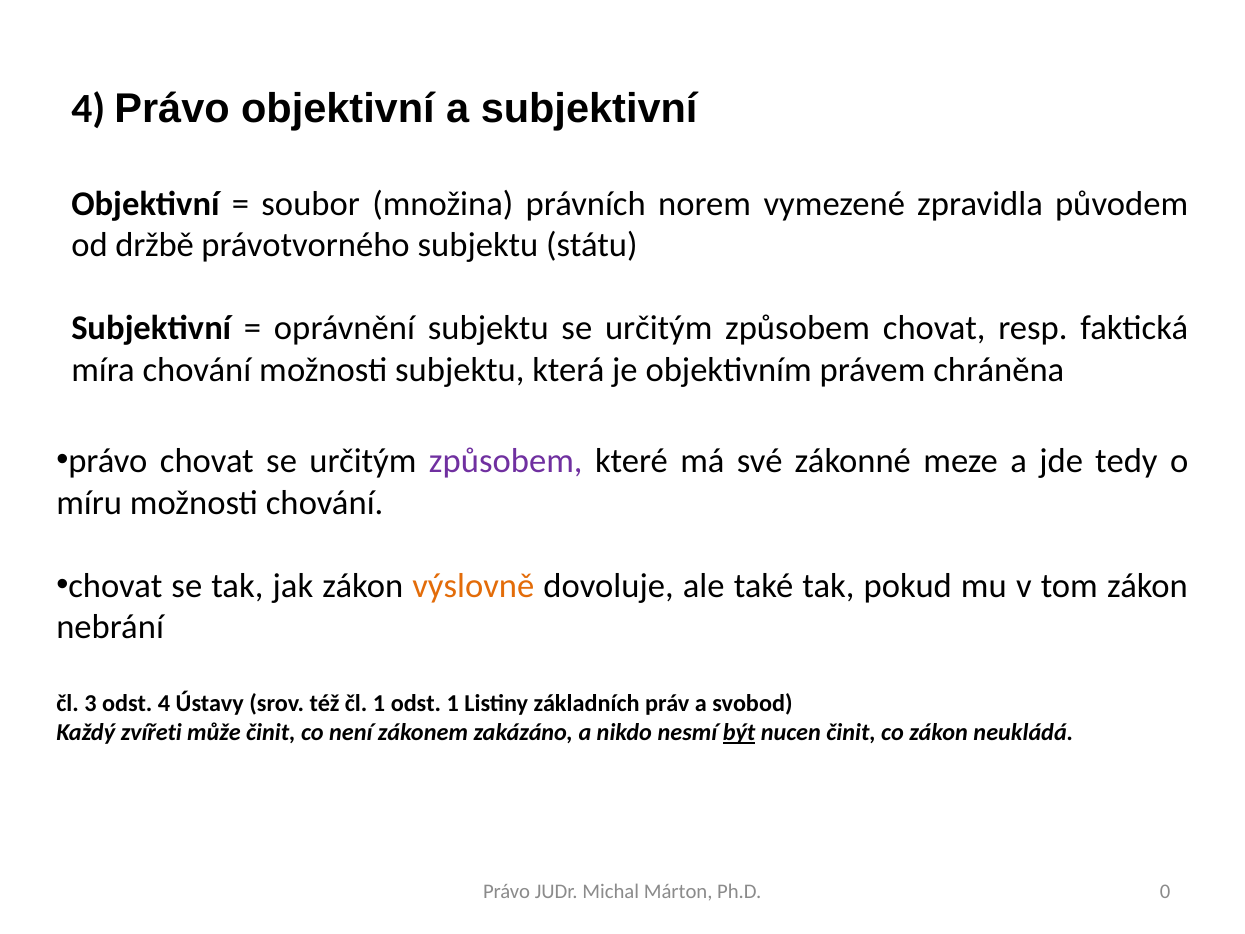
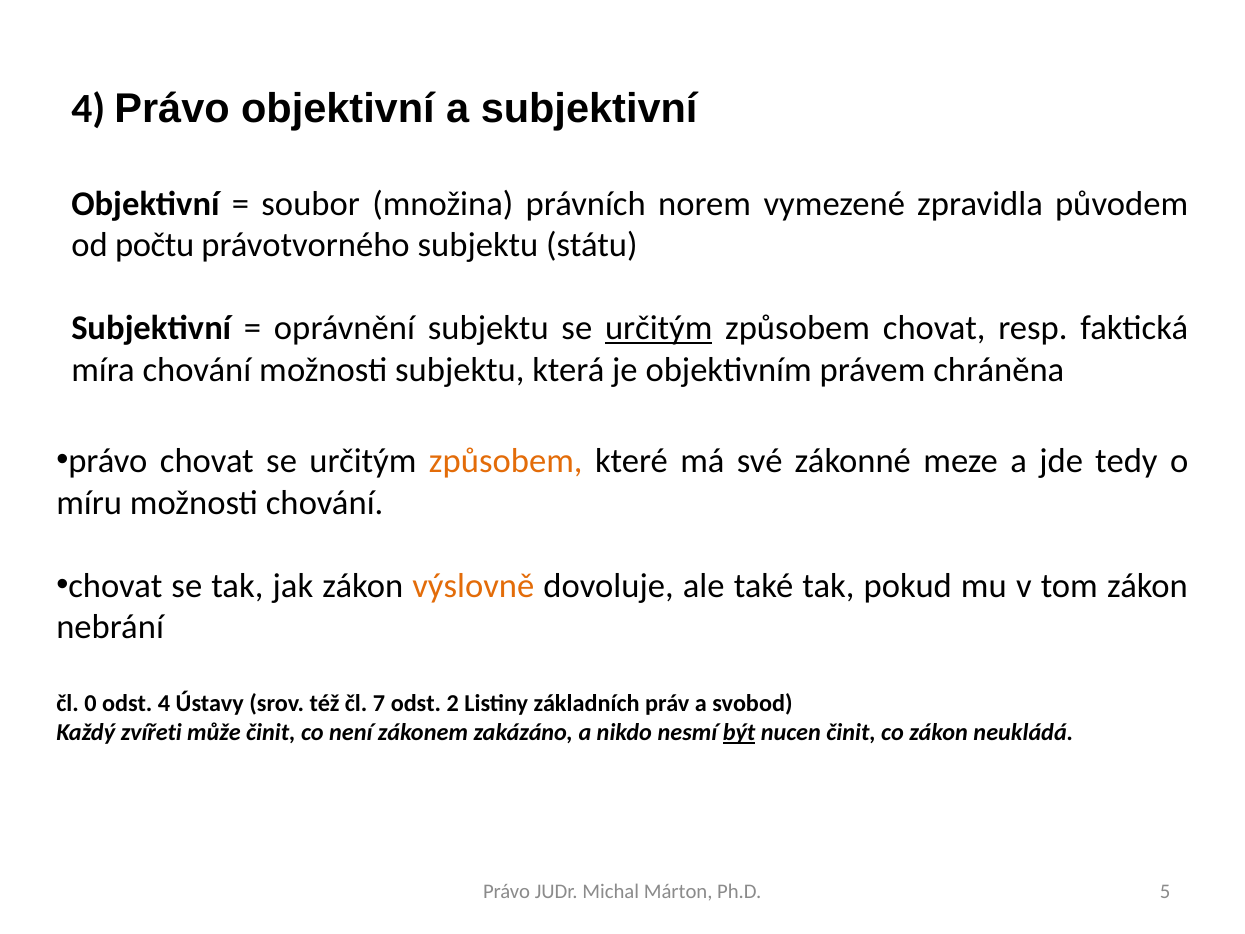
držbě: držbě -> počtu
určitým at (659, 328) underline: none -> present
způsobem at (506, 461) colour: purple -> orange
3: 3 -> 0
čl 1: 1 -> 7
odst 1: 1 -> 2
0: 0 -> 5
